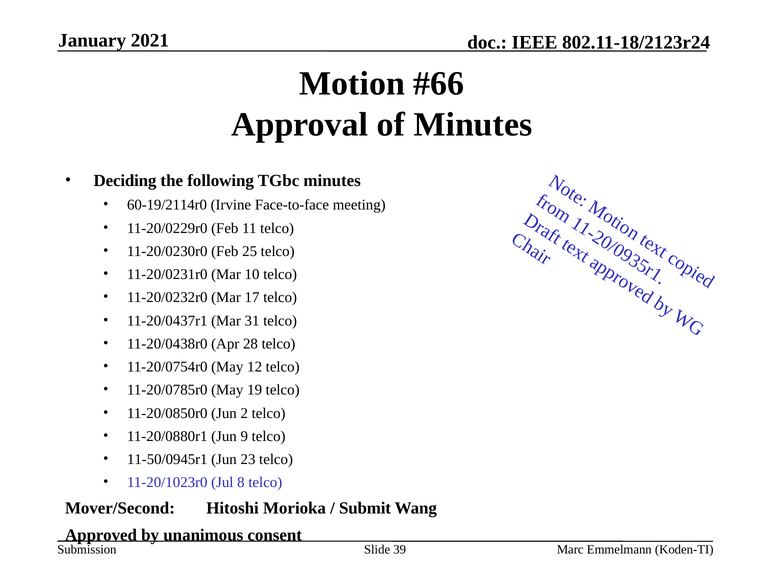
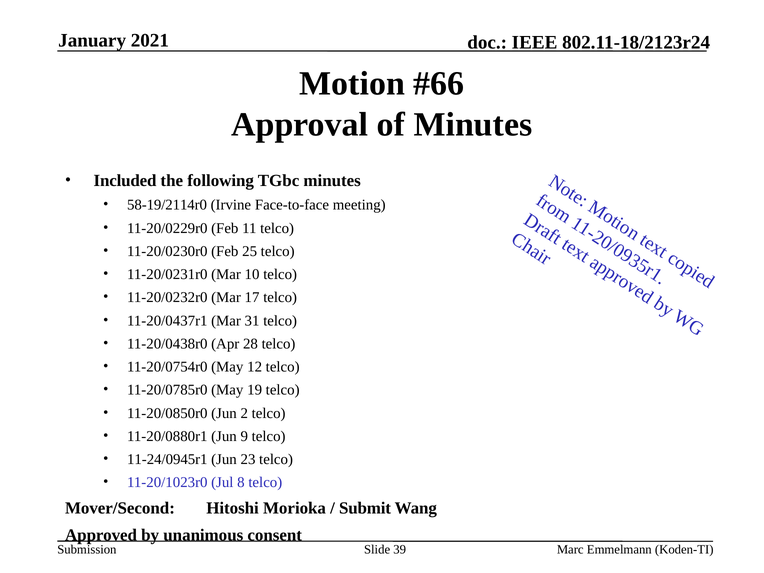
Deciding: Deciding -> Included
60-19/2114r0: 60-19/2114r0 -> 58-19/2114r0
11-50/0945r1: 11-50/0945r1 -> 11-24/0945r1
